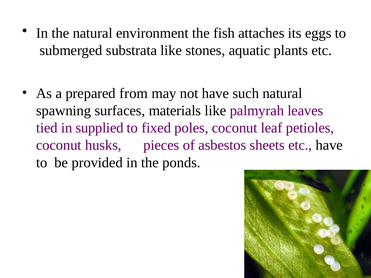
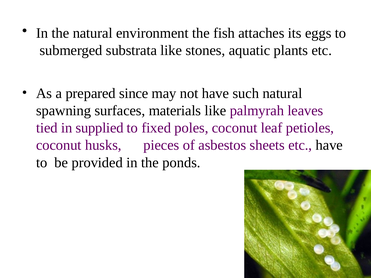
from: from -> since
